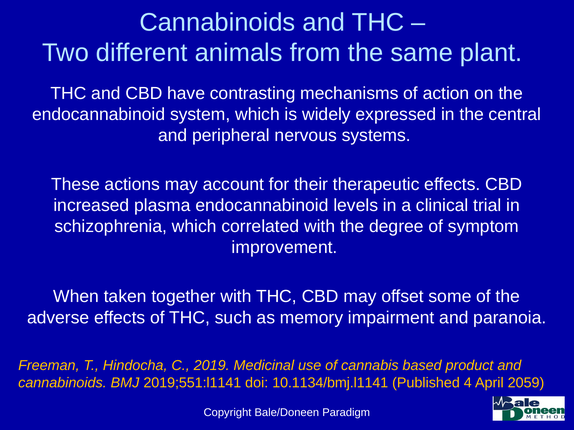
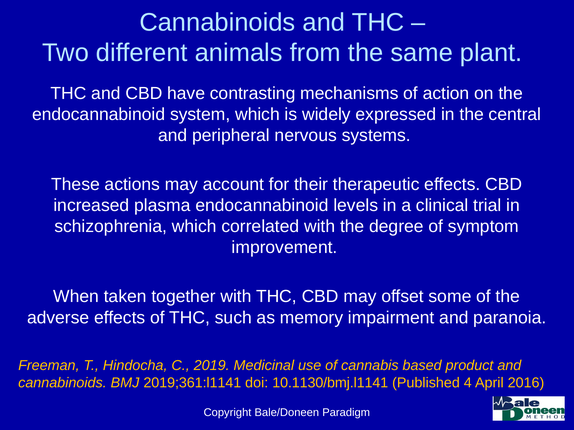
2019;551:l1141: 2019;551:l1141 -> 2019;361:l1141
10.1134/bmj.l1141: 10.1134/bmj.l1141 -> 10.1130/bmj.l1141
2059: 2059 -> 2016
